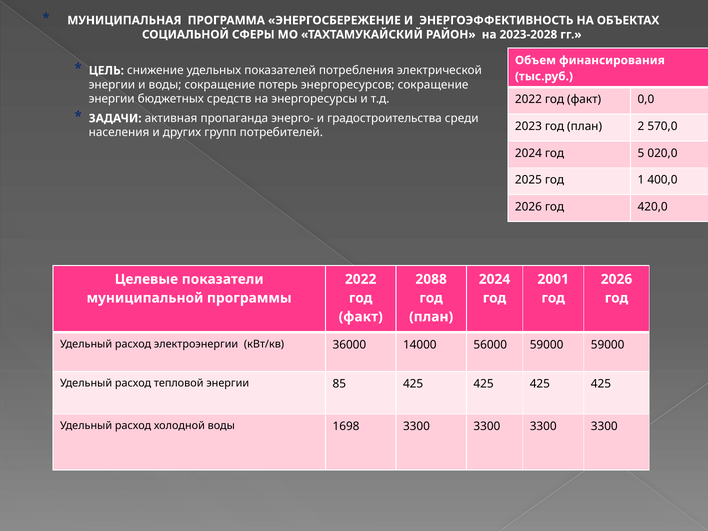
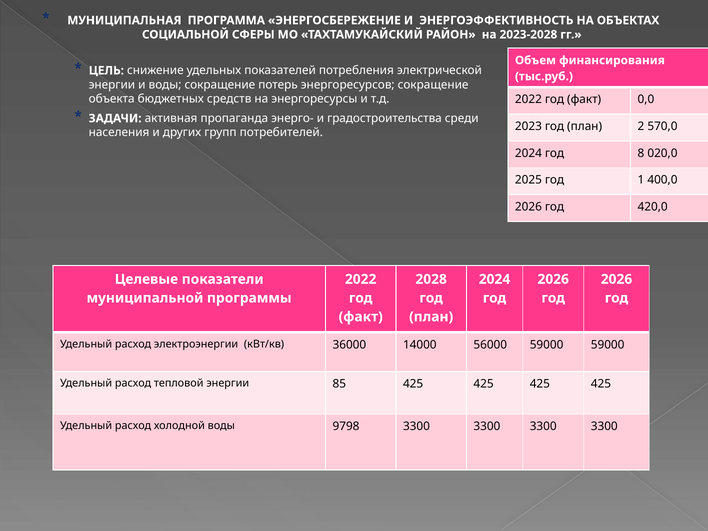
энергии at (112, 99): энергии -> объекта
5: 5 -> 8
2088: 2088 -> 2028
2001 at (553, 279): 2001 -> 2026
1698: 1698 -> 9798
